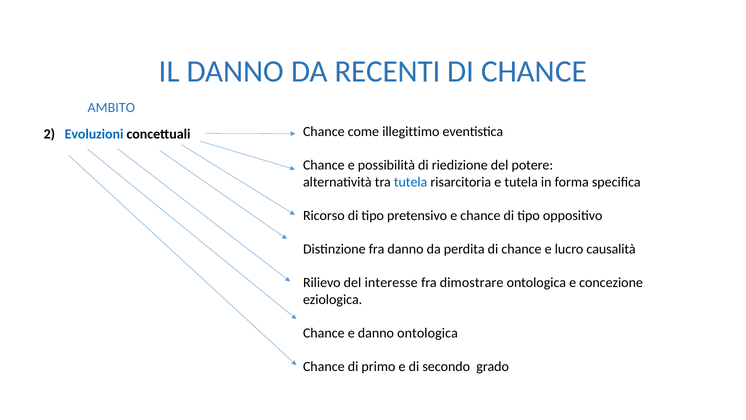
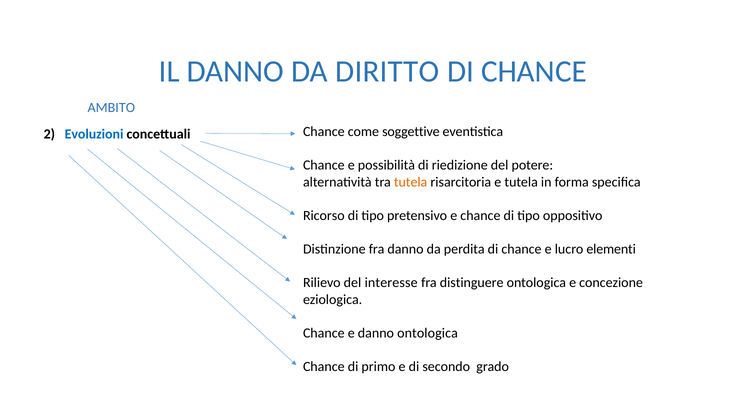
RECENTI: RECENTI -> DIRITTO
illegittimo: illegittimo -> soggettive
tutela at (411, 182) colour: blue -> orange
causalità: causalità -> elementi
dimostrare: dimostrare -> distinguere
